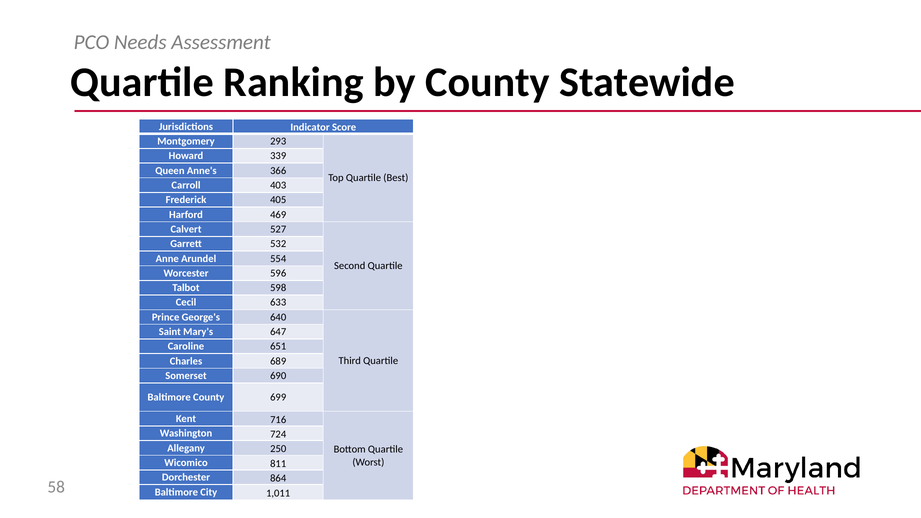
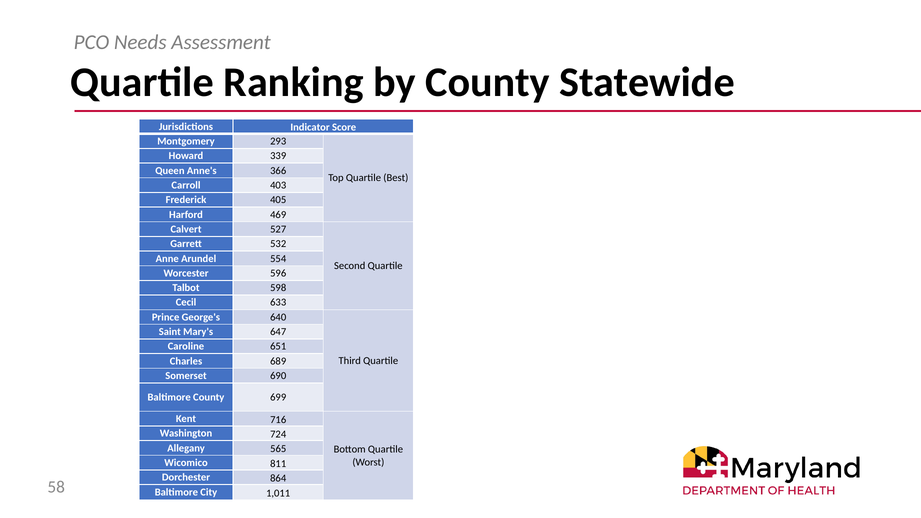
250: 250 -> 565
